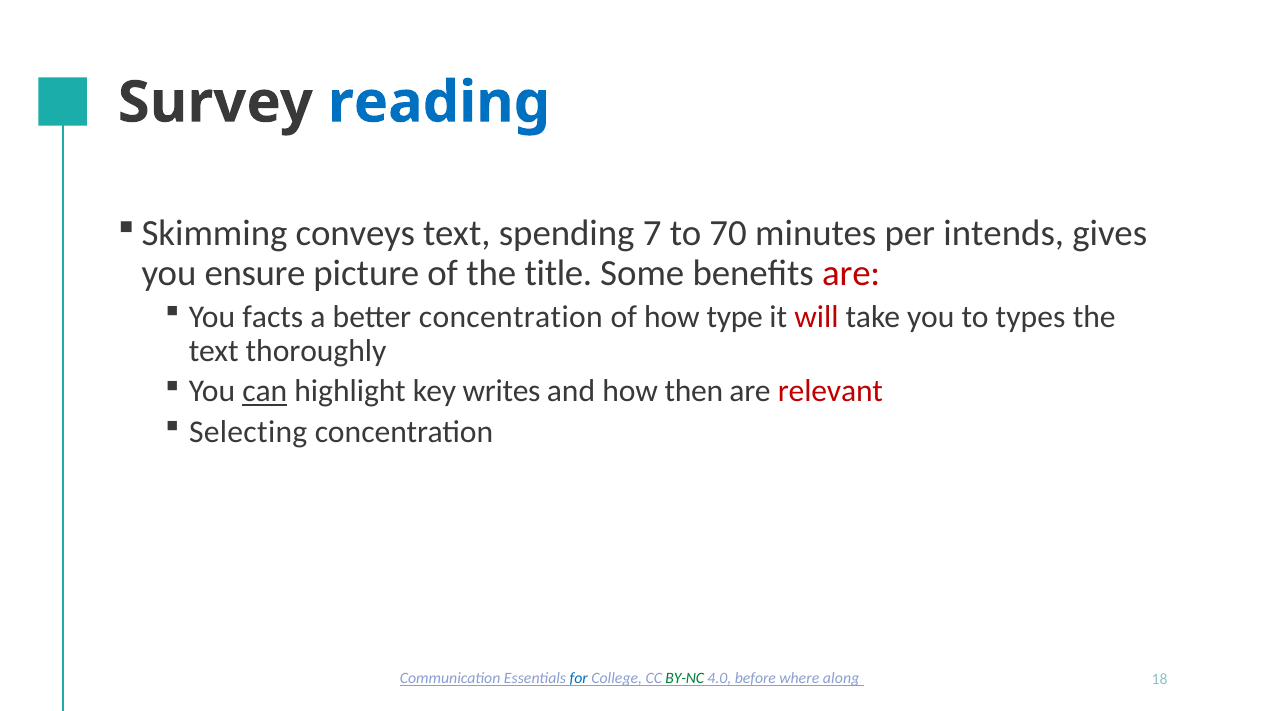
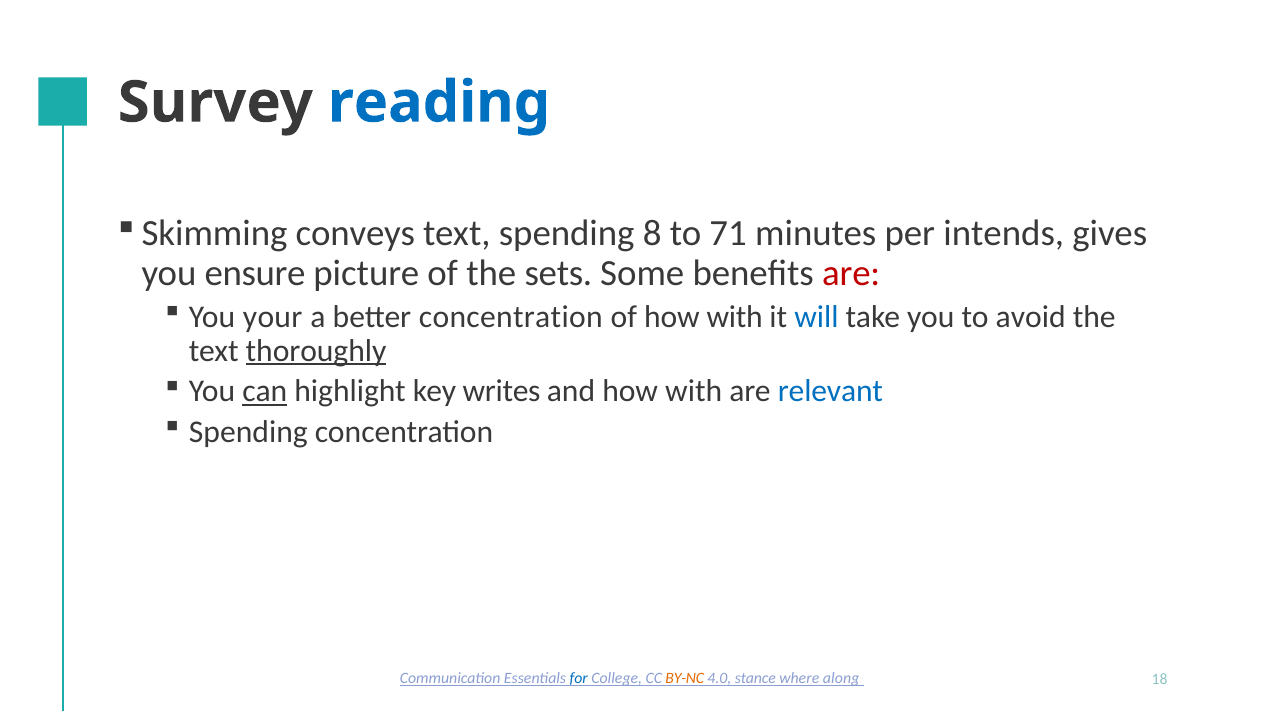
7: 7 -> 8
70: 70 -> 71
title: title -> sets
facts: facts -> your
of how type: type -> with
will colour: red -> blue
types: types -> avoid
thoroughly underline: none -> present
and how then: then -> with
relevant colour: red -> blue
Selecting at (248, 432): Selecting -> Spending
BY-NC colour: green -> orange
before: before -> stance
